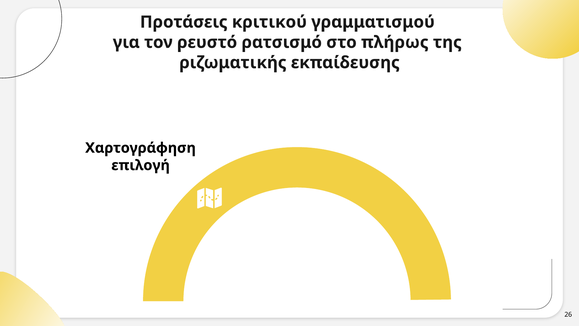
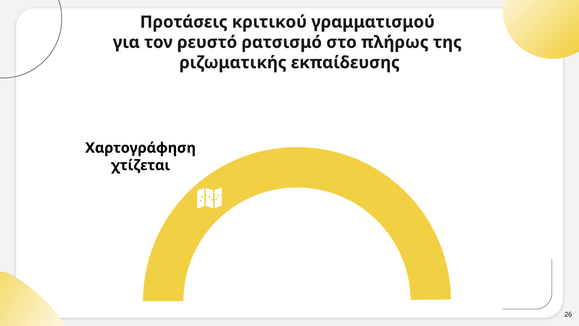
επιλογή: επιλογή -> χτίζεται
